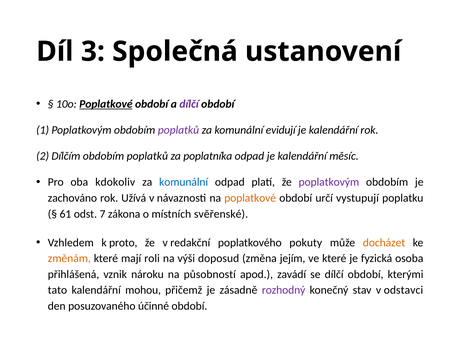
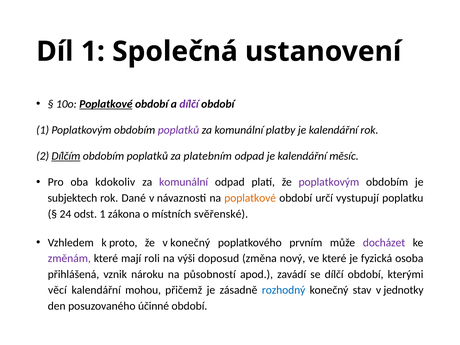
Díl 3: 3 -> 1
evidují: evidují -> platby
Dílčím underline: none -> present
poplatníka: poplatníka -> platebním
komunální at (184, 182) colour: blue -> purple
zachováno: zachováno -> subjektech
Užívá: Užívá -> Dané
61: 61 -> 24
odst 7: 7 -> 1
v redakční: redakční -> konečný
pokuty: pokuty -> prvním
docházet colour: orange -> purple
změnám colour: orange -> purple
jejím: jejím -> nový
tato: tato -> věcí
rozhodný colour: purple -> blue
odstavci: odstavci -> jednotky
